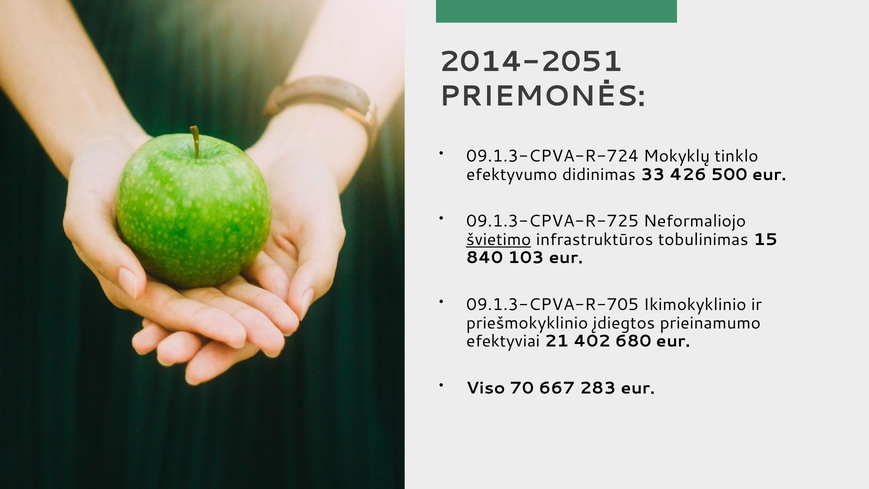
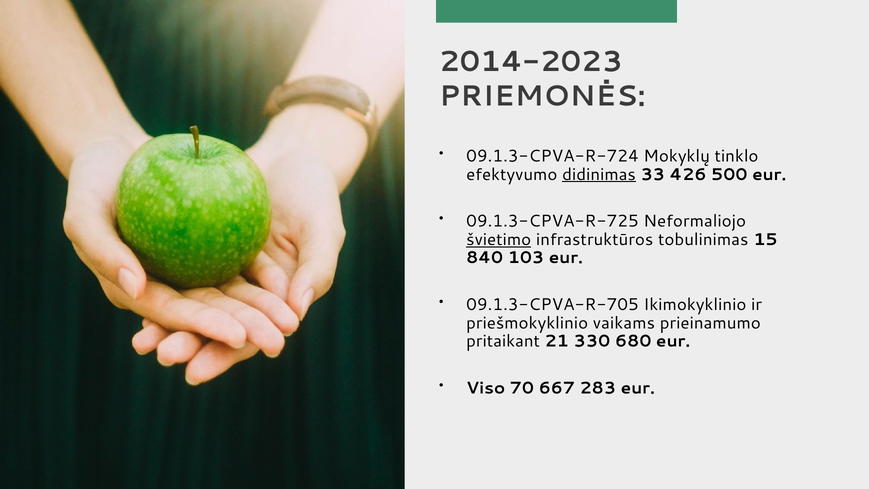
2014-2051: 2014-2051 -> 2014-2023
didinimas underline: none -> present
įdiegtos: įdiegtos -> vaikams
efektyviai: efektyviai -> pritaikant
402: 402 -> 330
